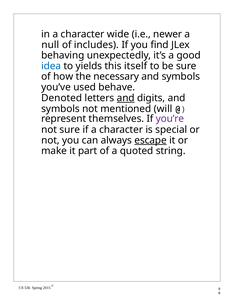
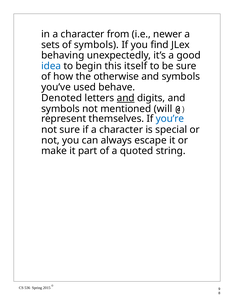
wide: wide -> from
null: null -> sets
of includes: includes -> symbols
yields: yields -> begin
necessary: necessary -> otherwise
you’re colour: purple -> blue
escape underline: present -> none
